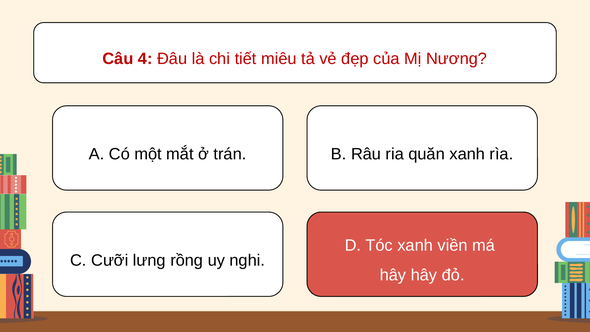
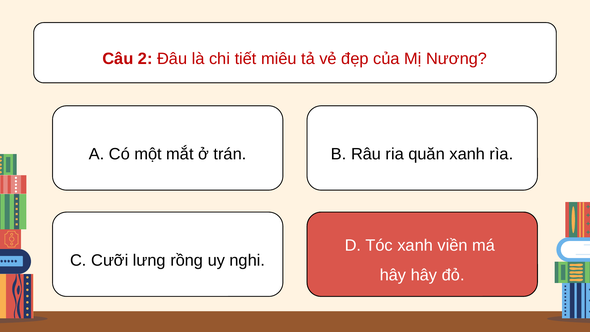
4: 4 -> 2
